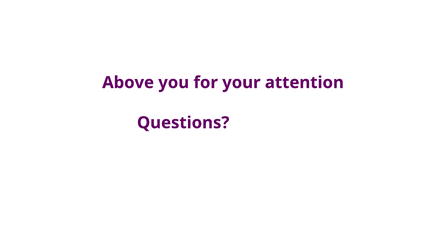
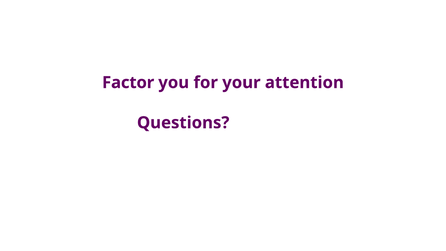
Above: Above -> Factor
